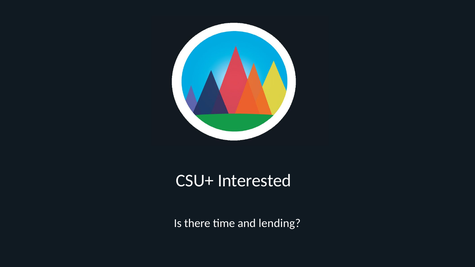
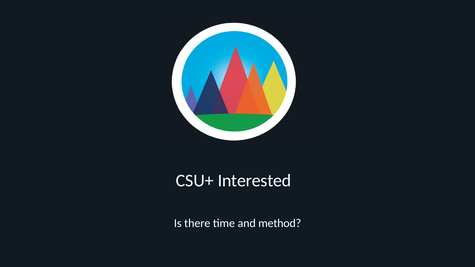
lending: lending -> method
